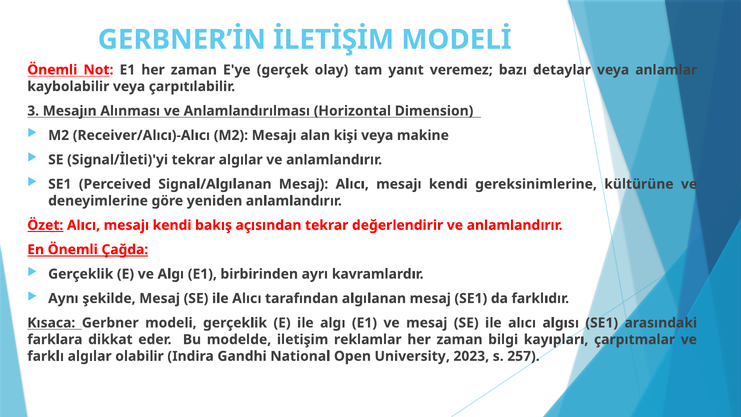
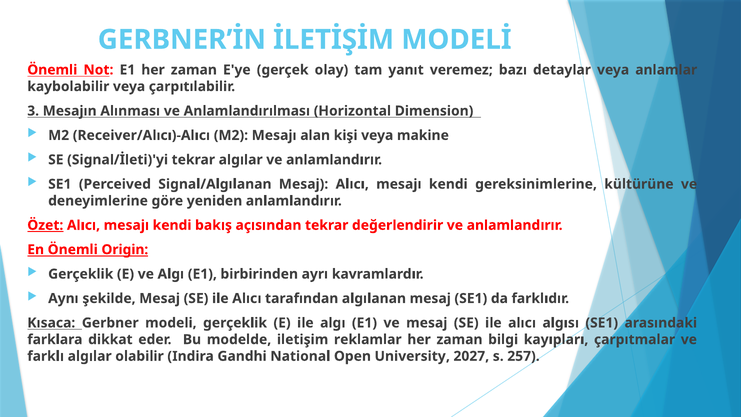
Çağda: Çağda -> Origin
2023: 2023 -> 2027
